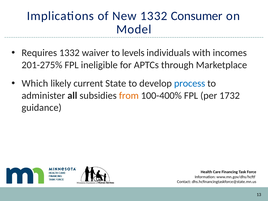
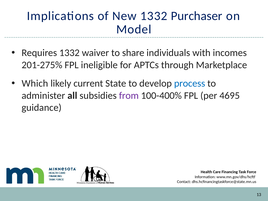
Consumer: Consumer -> Purchaser
levels: levels -> share
from colour: orange -> purple
1732: 1732 -> 4695
